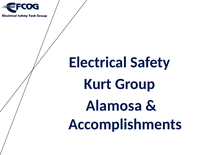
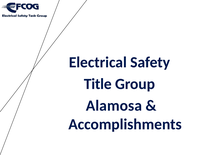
Kurt: Kurt -> Title
